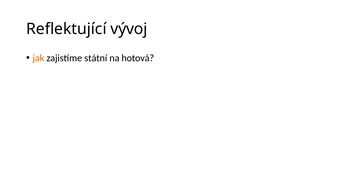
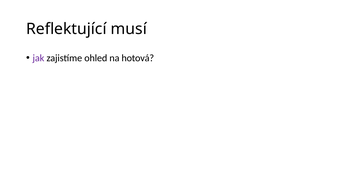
vývoj: vývoj -> musí
jak colour: orange -> purple
státní: státní -> ohled
